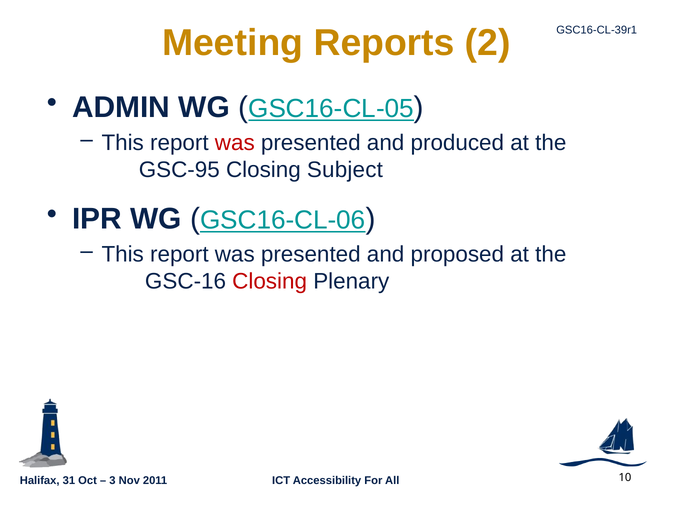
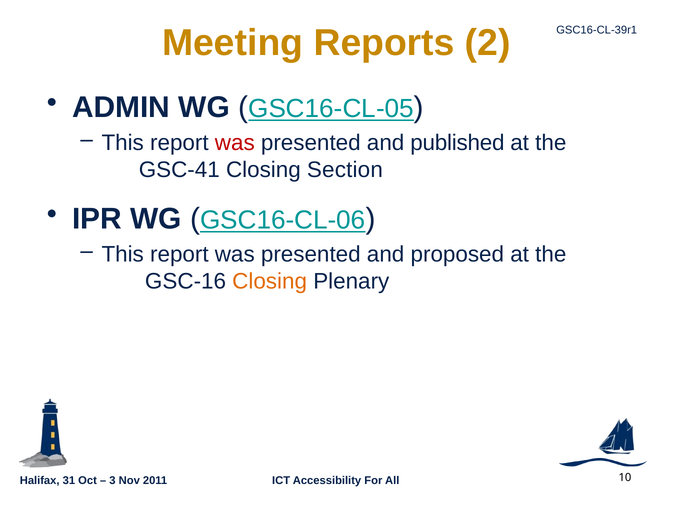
produced: produced -> published
GSC-95: GSC-95 -> GSC-41
Subject: Subject -> Section
Closing at (270, 281) colour: red -> orange
